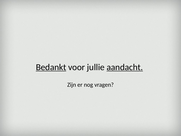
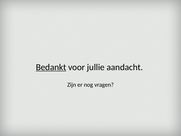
aandacht underline: present -> none
